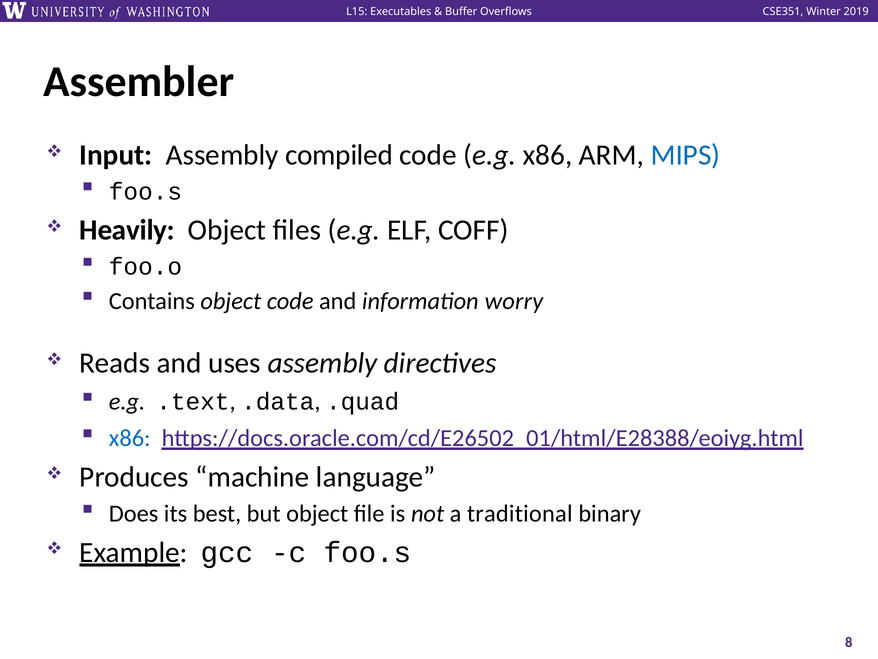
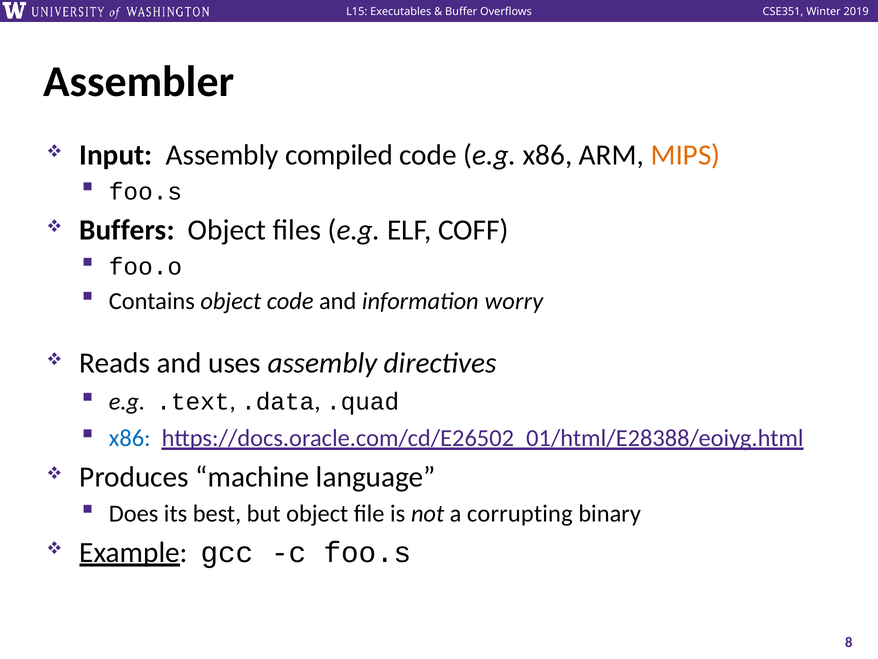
MIPS colour: blue -> orange
Heavily: Heavily -> Buffers
traditional: traditional -> corrupting
